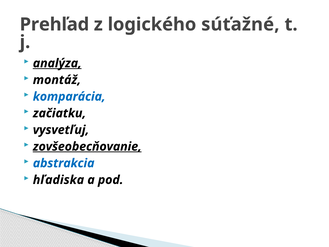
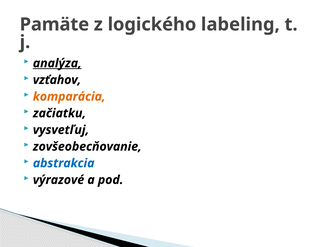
Prehľad: Prehľad -> Pamäte
súťažné: súťažné -> labeling
montáž: montáž -> vzťahov
komparácia colour: blue -> orange
zovšeobecňovanie underline: present -> none
hľadiska: hľadiska -> výrazové
